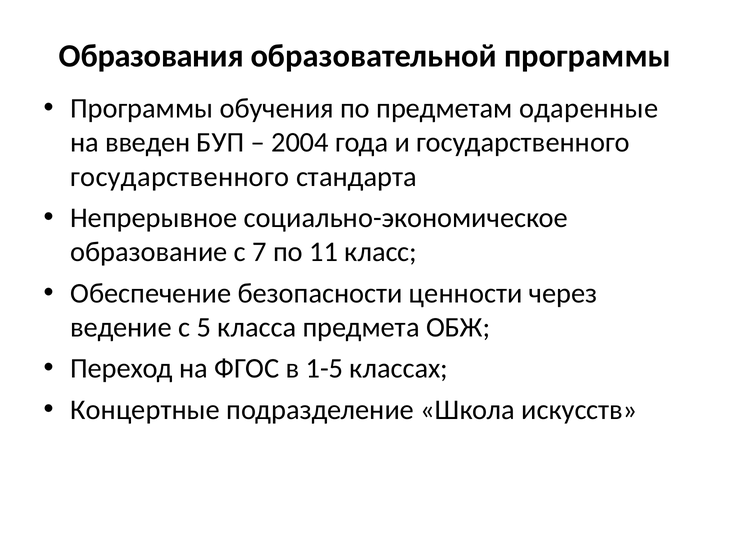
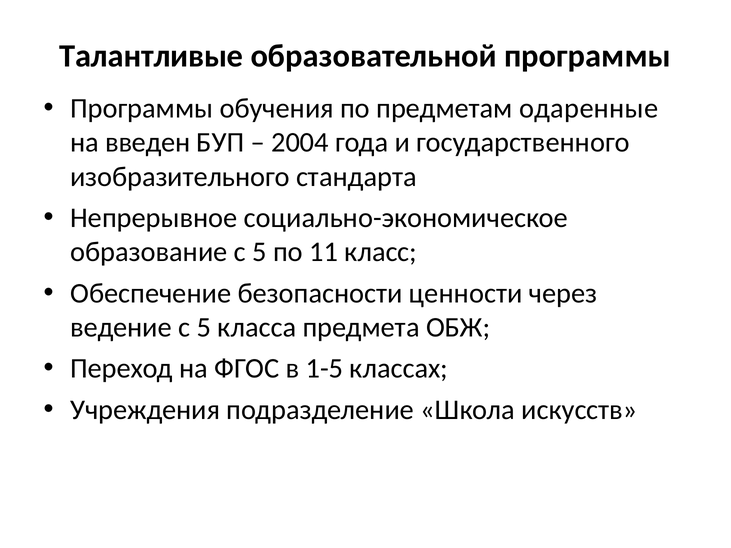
Образования: Образования -> Талантливые
государственного at (180, 177): государственного -> изобразительного
образование с 7: 7 -> 5
Концертные: Концертные -> Учреждения
